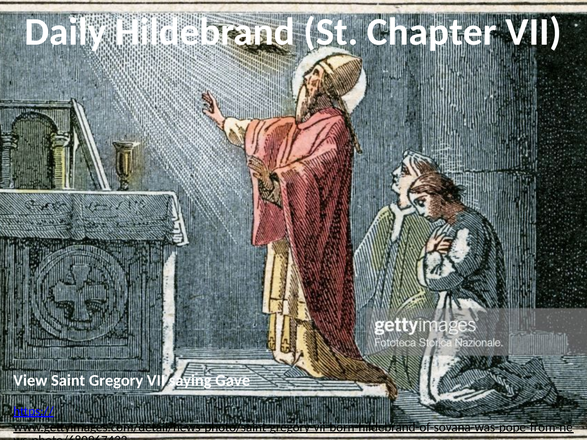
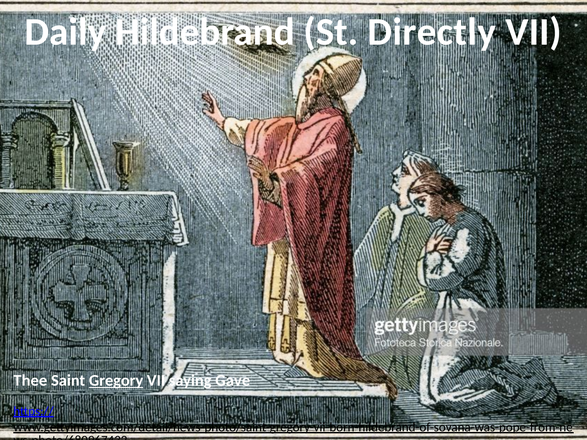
Chapter: Chapter -> Directly
View: View -> Thee
Gregory underline: none -> present
